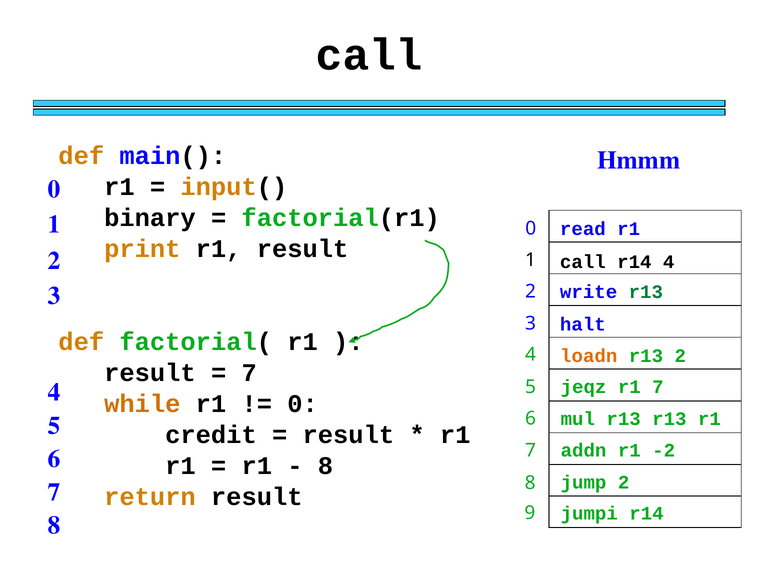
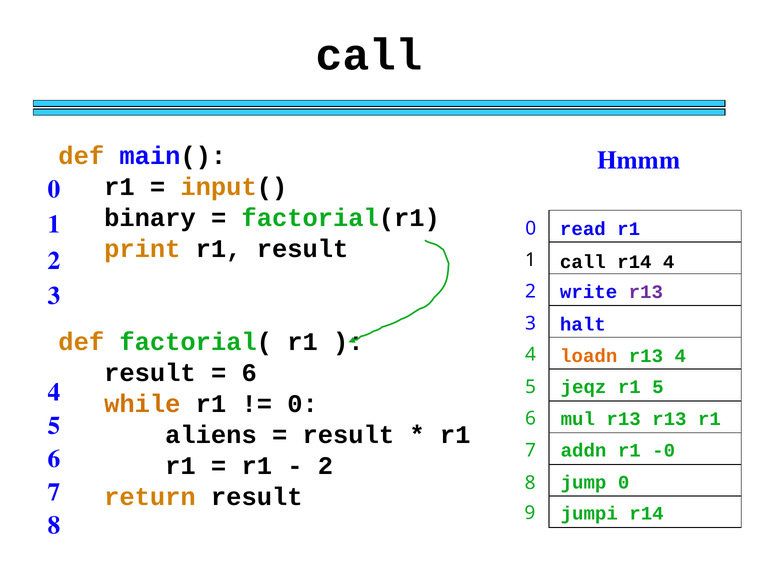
r13 at (646, 292) colour: green -> purple
r13 2: 2 -> 4
7 at (249, 373): 7 -> 6
r1 7: 7 -> 5
credit: credit -> aliens
-2: -2 -> -0
8 at (325, 466): 8 -> 2
jump 2: 2 -> 0
